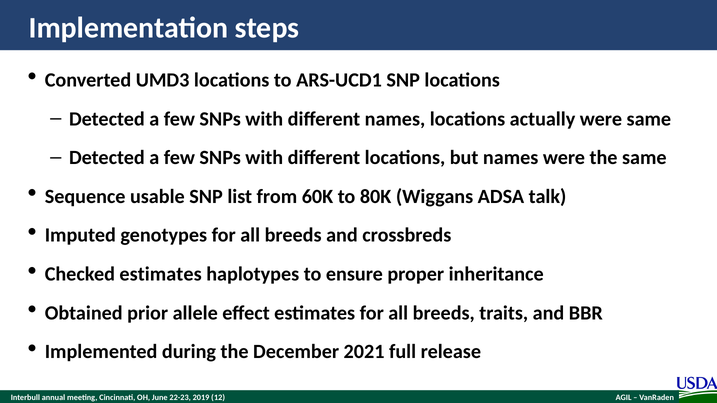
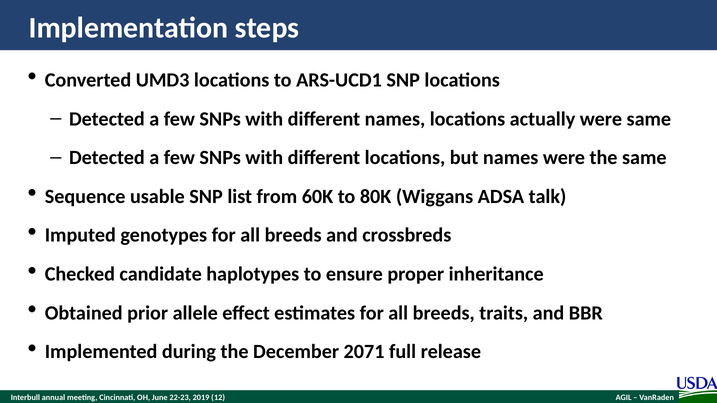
Checked estimates: estimates -> candidate
2021: 2021 -> 2071
